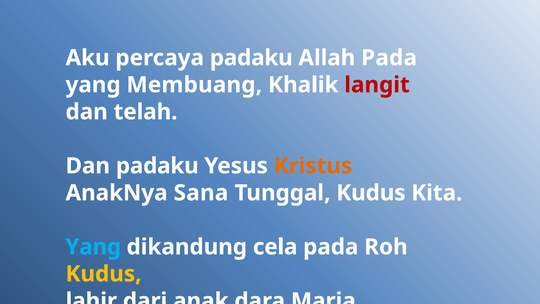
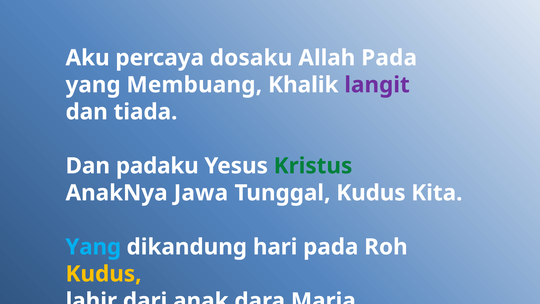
percaya padaku: padaku -> dosaku
langit colour: red -> purple
telah: telah -> tiada
Kristus colour: orange -> green
Sana: Sana -> Jawa
cela: cela -> hari
